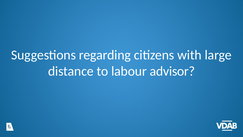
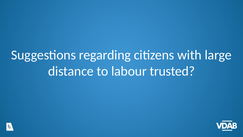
advisor: advisor -> trusted
